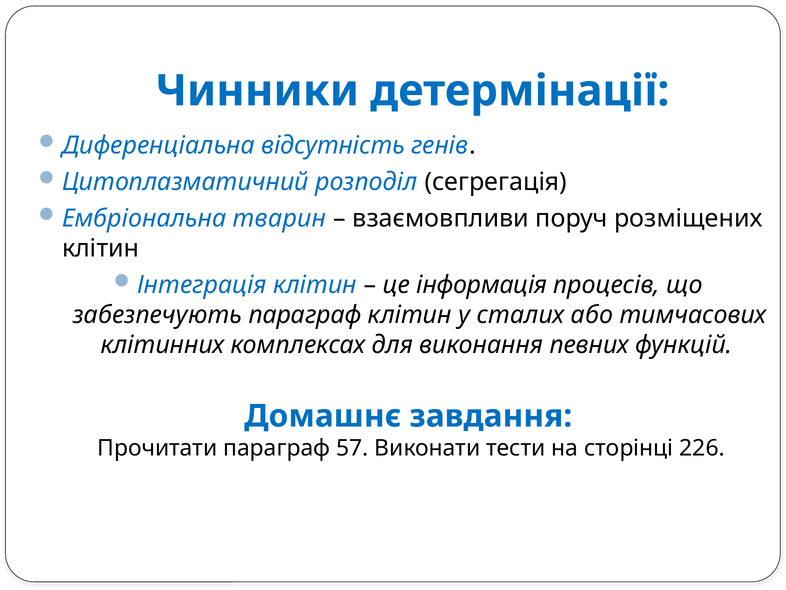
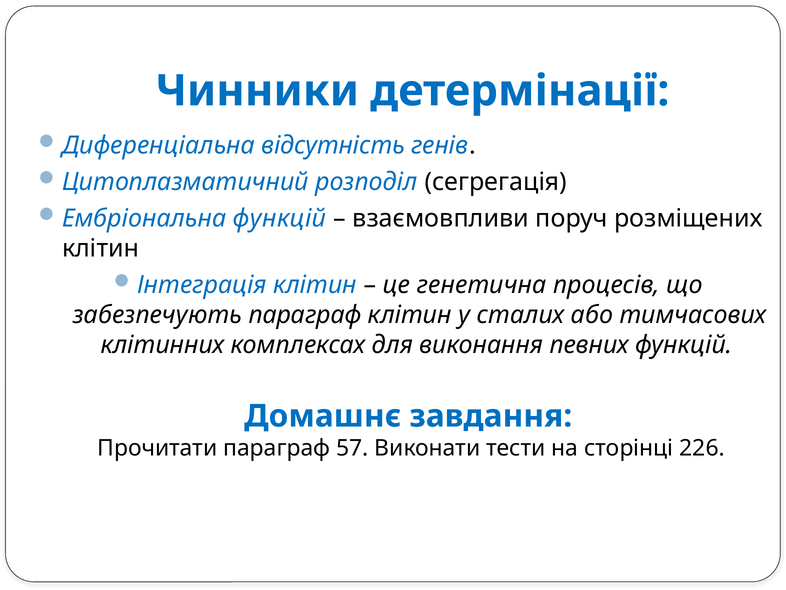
Ембріональна тварин: тварин -> функцій
інформація: інформація -> генетична
